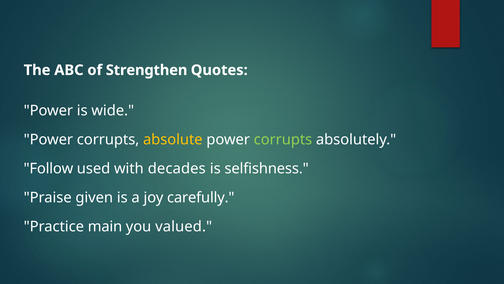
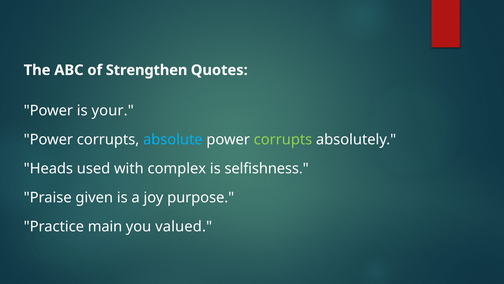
wide: wide -> your
absolute colour: yellow -> light blue
Follow: Follow -> Heads
decades: decades -> complex
carefully: carefully -> purpose
